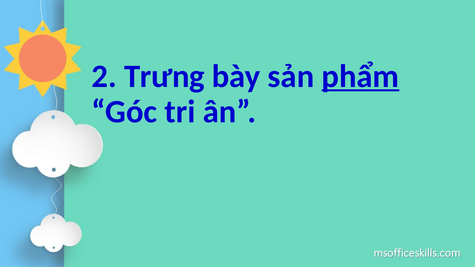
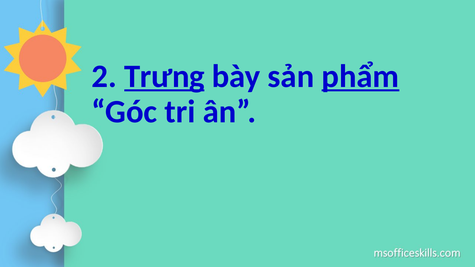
Trưng underline: none -> present
